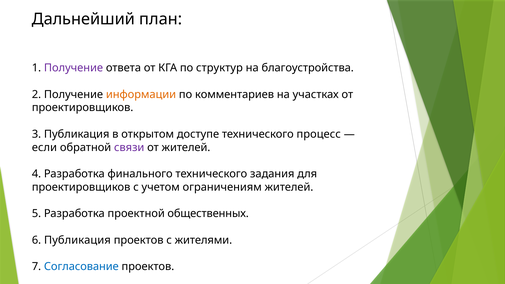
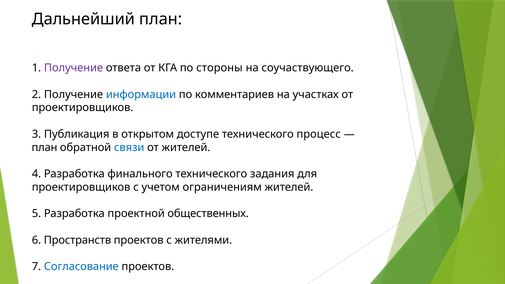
структур: структур -> стороны
благоустройства: благоустройства -> соучаствующего
информации colour: orange -> blue
если at (44, 147): если -> план
связи colour: purple -> blue
6 Публикация: Публикация -> Пространств
